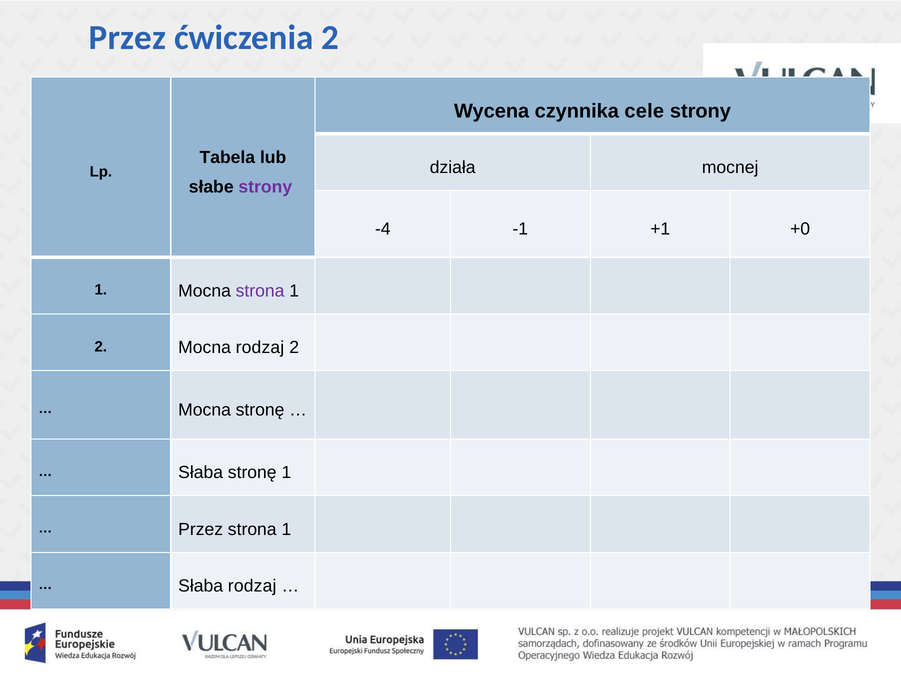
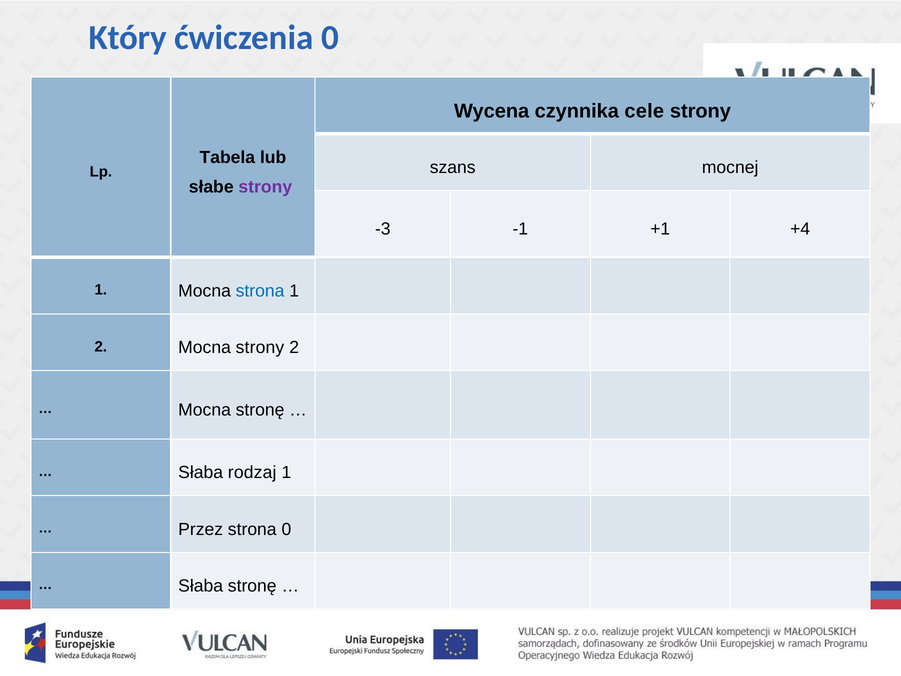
Przez at (128, 37): Przez -> Który
ćwiczenia 2: 2 -> 0
działa: działa -> szans
-4: -4 -> -3
+0: +0 -> +4
strona at (260, 291) colour: purple -> blue
Mocna rodzaj: rodzaj -> strony
Słaba stronę: stronę -> rodzaj
1 at (286, 529): 1 -> 0
Słaba rodzaj: rodzaj -> stronę
